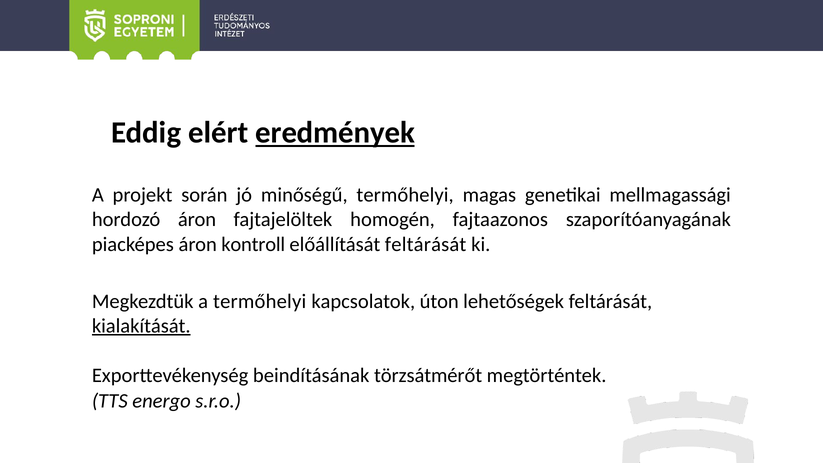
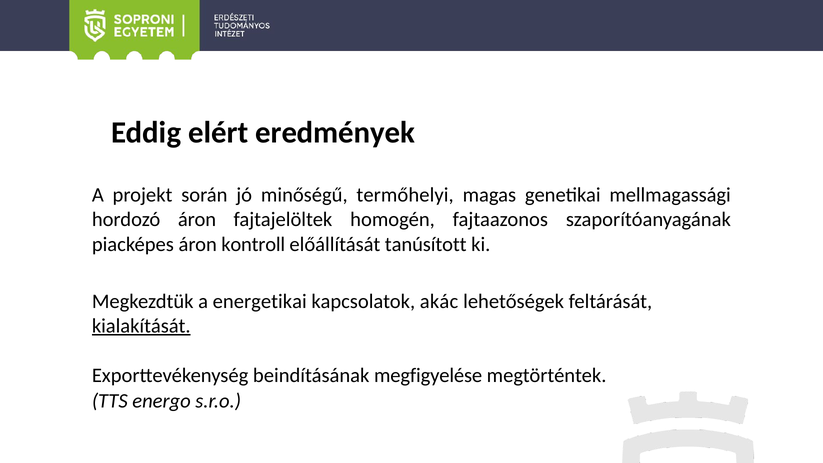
eredmények underline: present -> none
előállítását feltárását: feltárását -> tanúsított
a termőhelyi: termőhelyi -> energetikai
úton: úton -> akác
törzsátmérőt: törzsátmérőt -> megfigyelése
